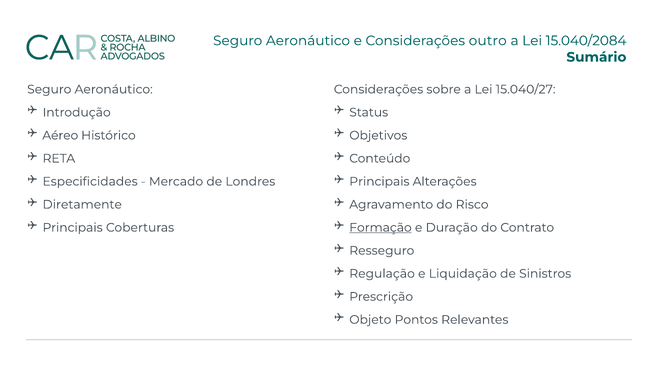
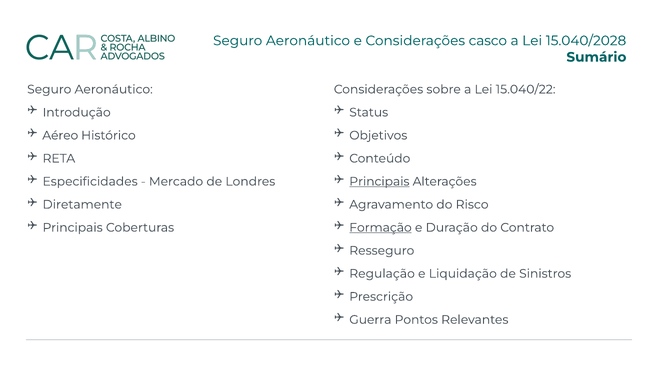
outro: outro -> casco
15.040/2084: 15.040/2084 -> 15.040/2028
15.040/27: 15.040/27 -> 15.040/22
Principais at (379, 182) underline: none -> present
Objeto: Objeto -> Guerra
